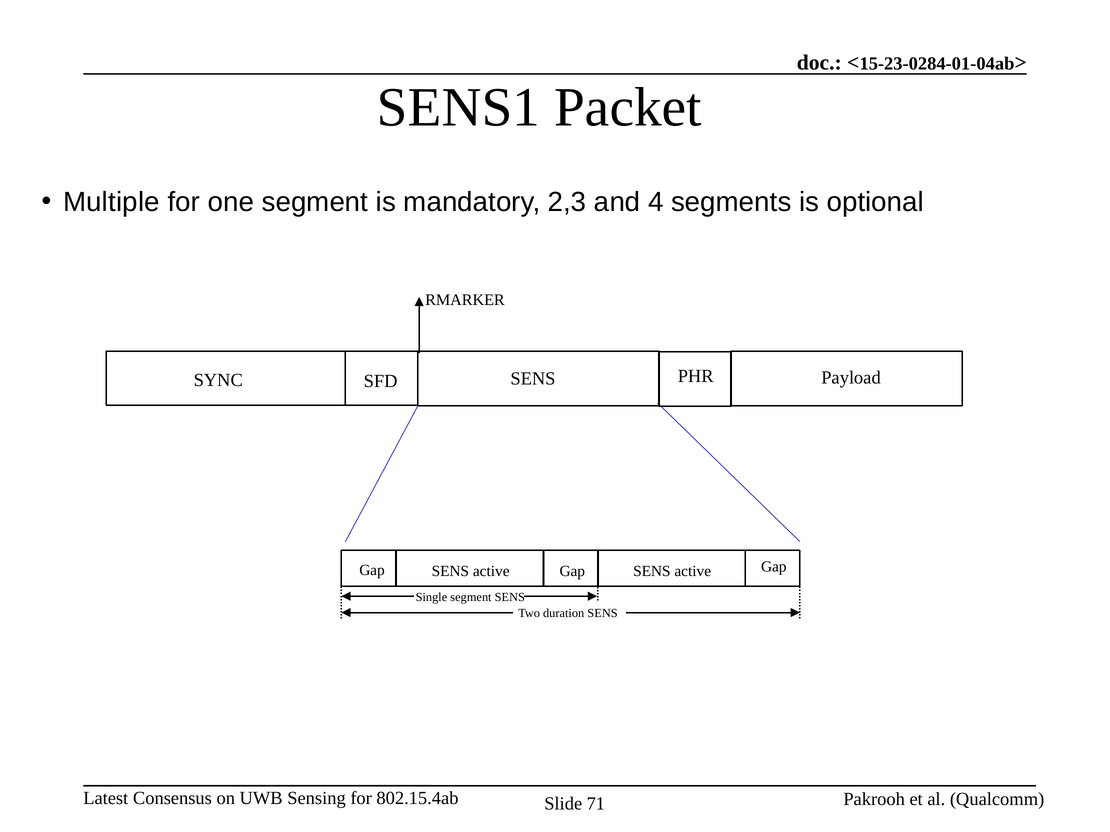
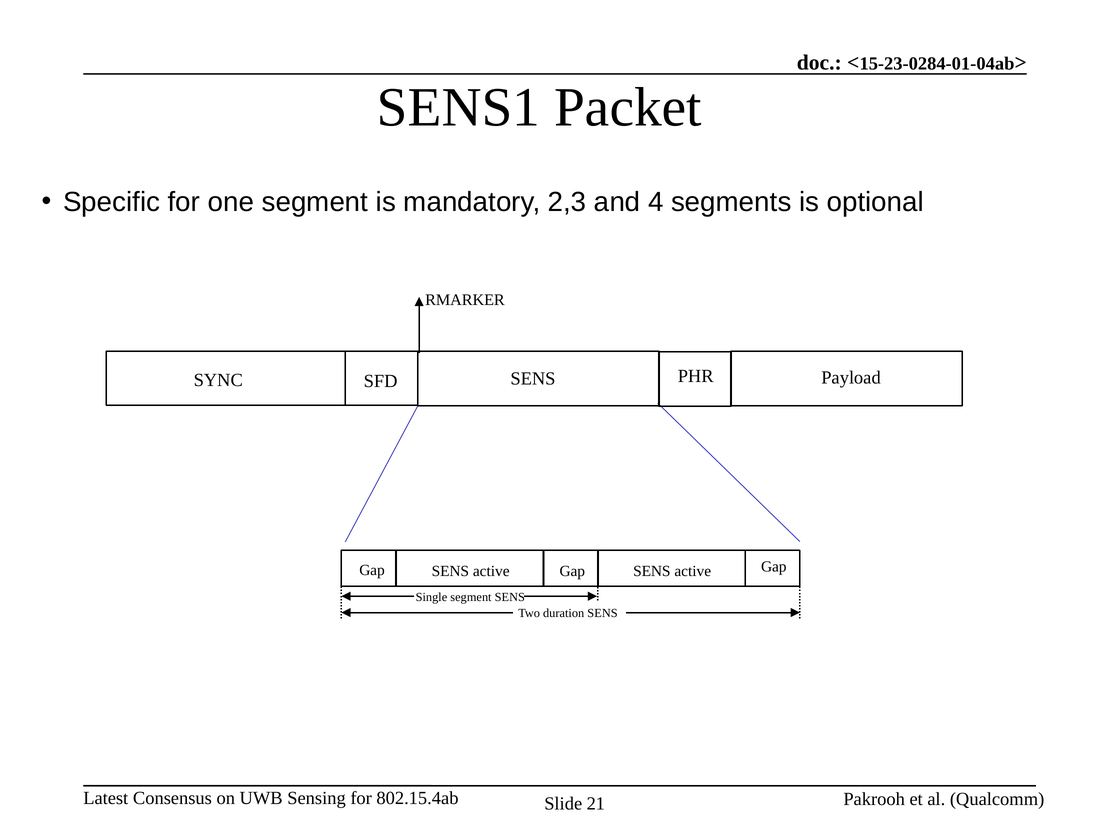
Multiple: Multiple -> Specific
71: 71 -> 21
